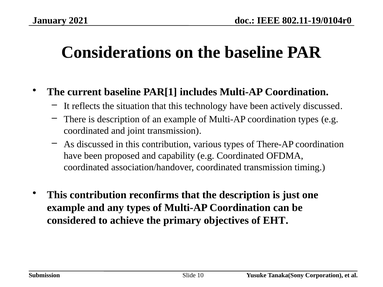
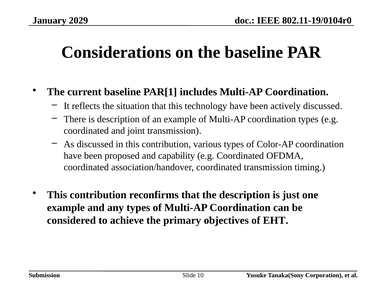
2021: 2021 -> 2029
There-AP: There-AP -> Color-AP
